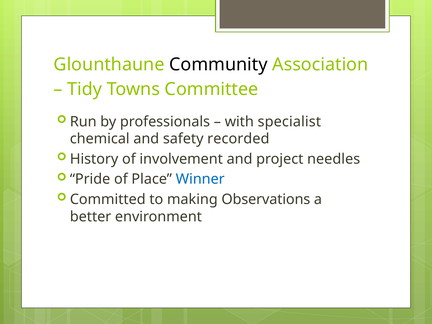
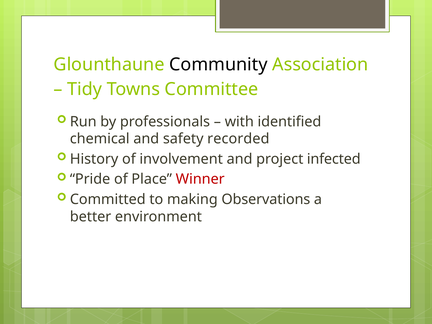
specialist: specialist -> identified
needles: needles -> infected
Winner colour: blue -> red
